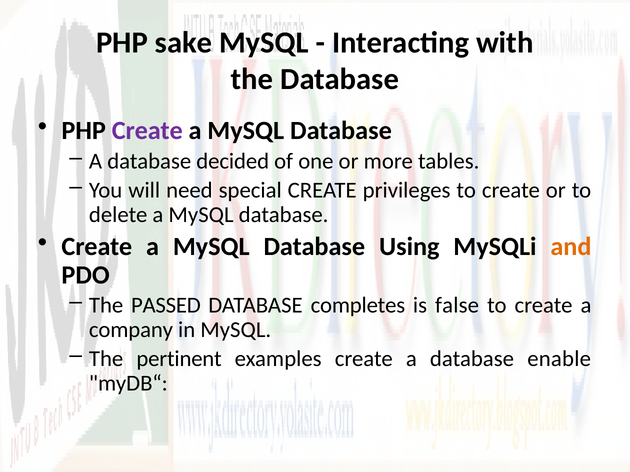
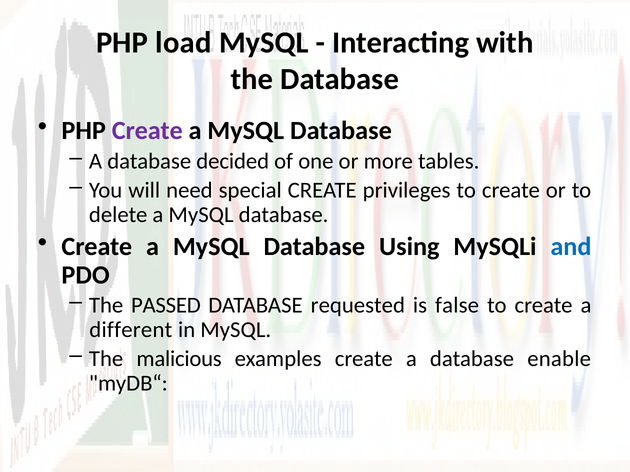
sake: sake -> load
and colour: orange -> blue
completes: completes -> requested
company: company -> different
pertinent: pertinent -> malicious
